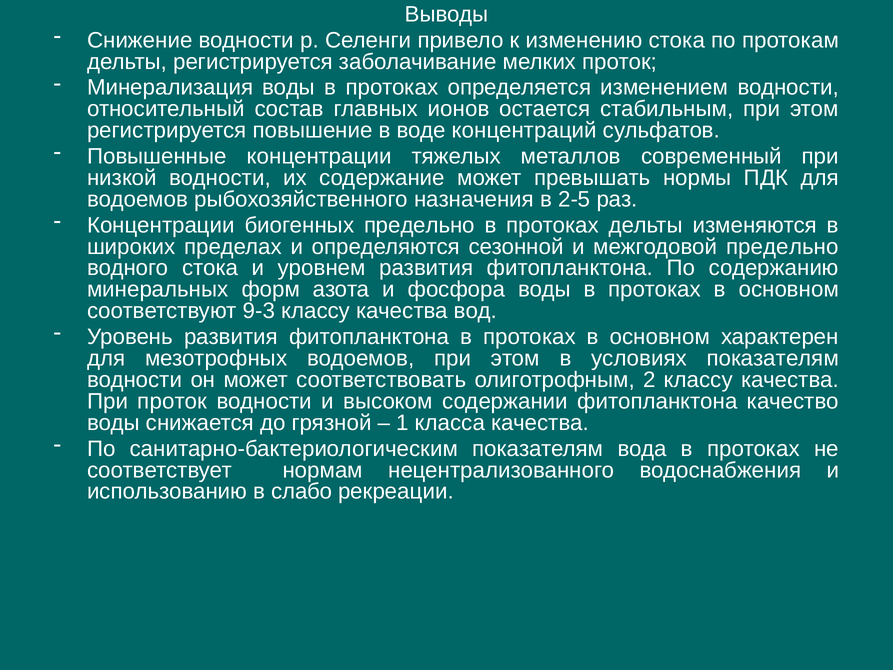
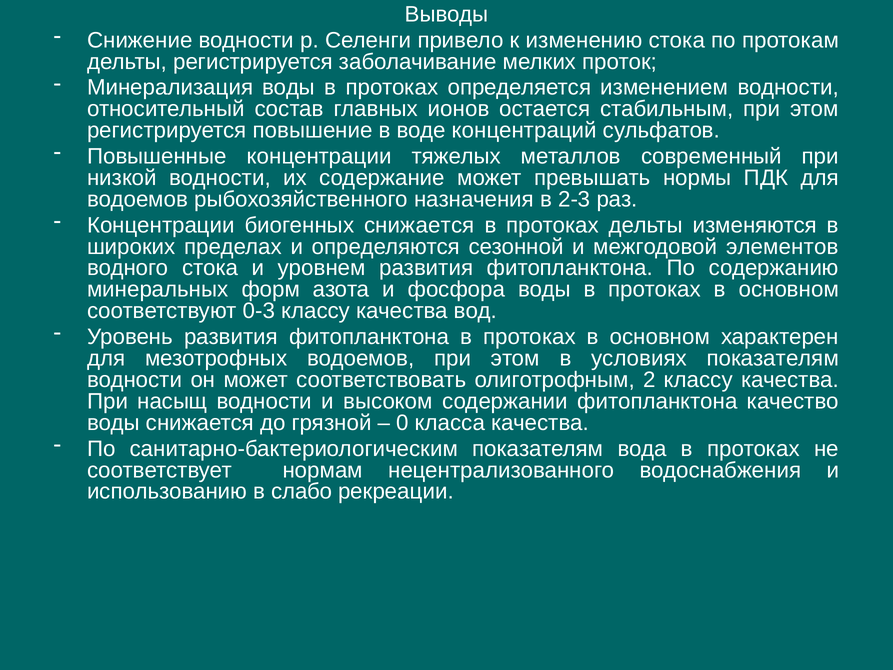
2-5: 2-5 -> 2-3
биогенных предельно: предельно -> снижается
межгодовой предельно: предельно -> элементов
9-3: 9-3 -> 0-3
При проток: проток -> насыщ
1: 1 -> 0
